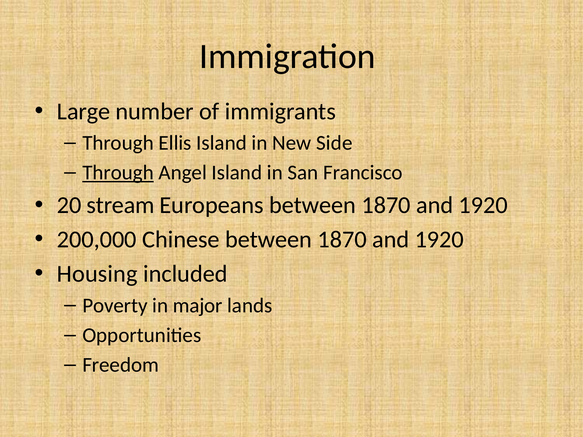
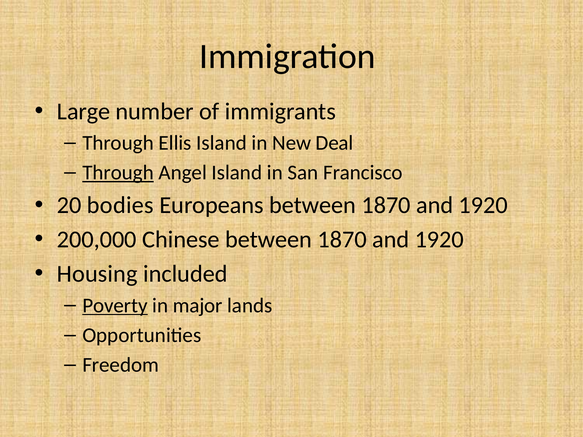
Side: Side -> Deal
stream: stream -> bodies
Poverty underline: none -> present
